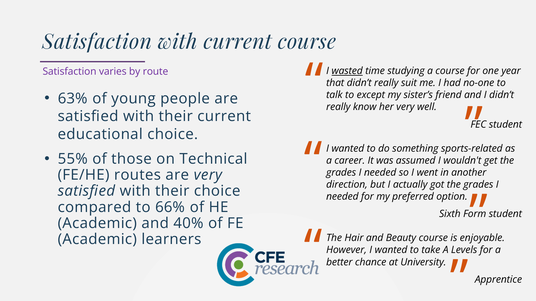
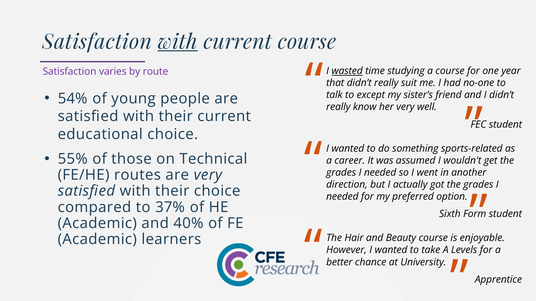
with at (178, 42) underline: none -> present
63%: 63% -> 54%
66%: 66% -> 37%
